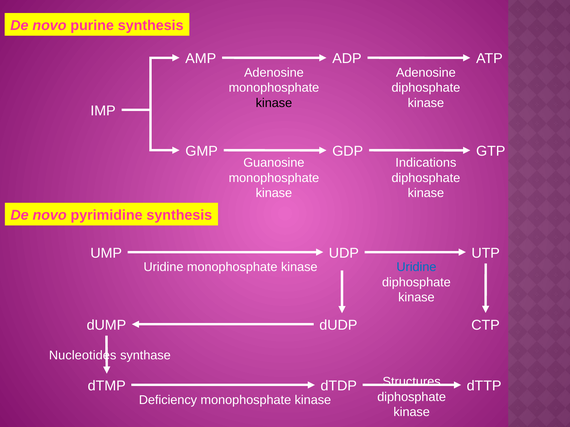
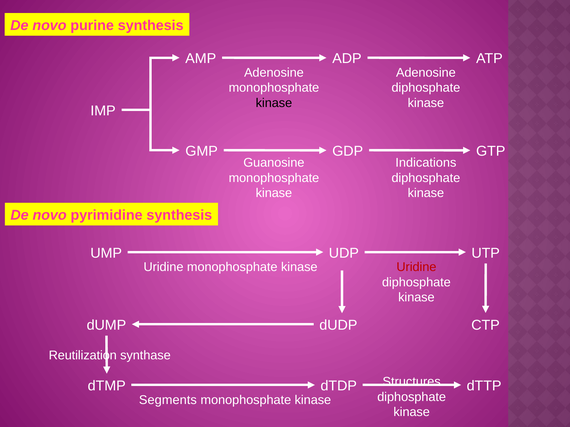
Uridine at (416, 267) colour: blue -> red
Nucleotides: Nucleotides -> Reutilization
Deficiency: Deficiency -> Segments
